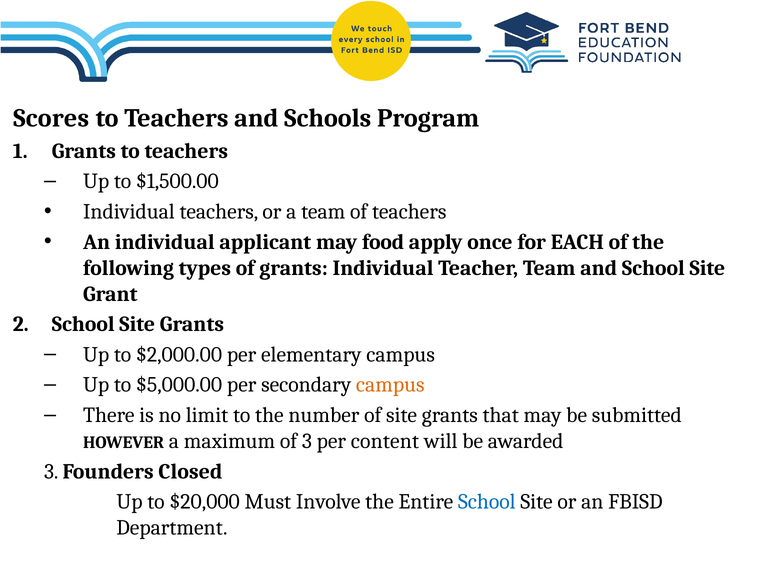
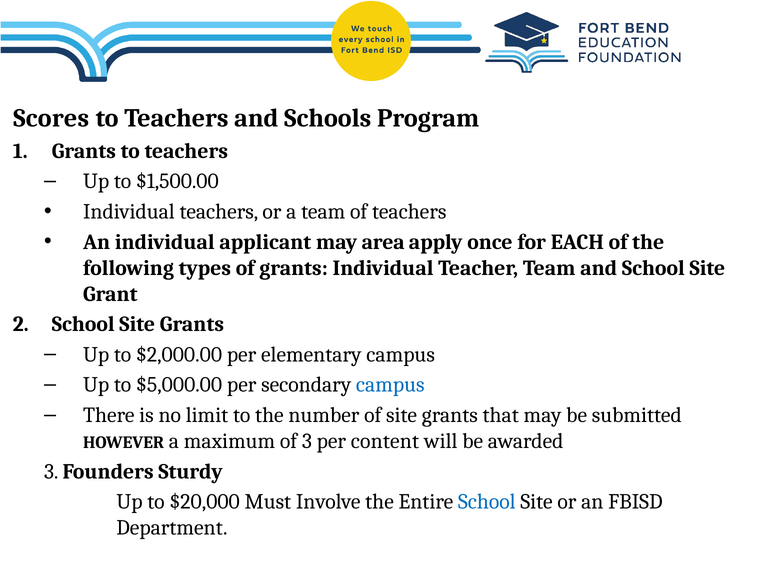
food: food -> area
campus at (390, 385) colour: orange -> blue
Closed: Closed -> Sturdy
